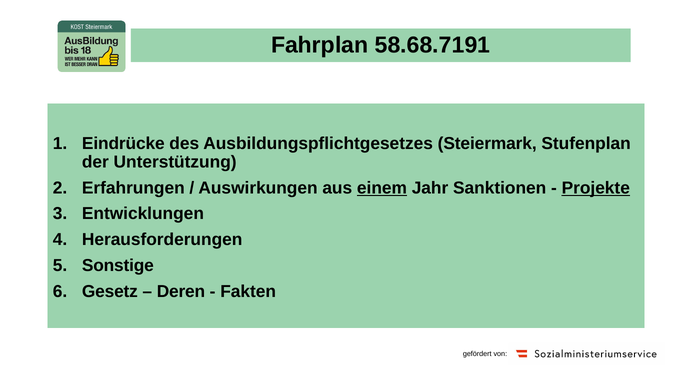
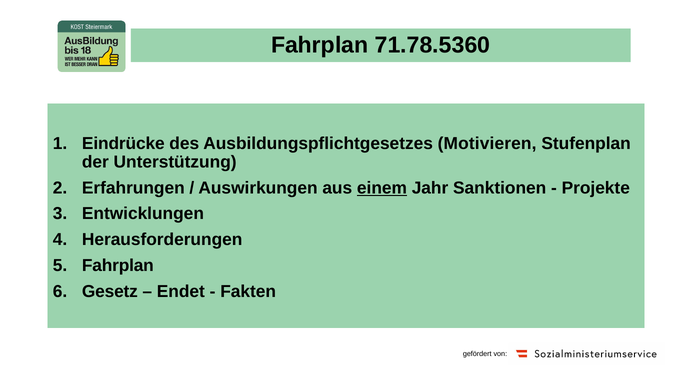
58.68.7191: 58.68.7191 -> 71.78.5360
Steiermark: Steiermark -> Motivieren
Projekte underline: present -> none
Sonstige at (118, 266): Sonstige -> Fahrplan
Deren: Deren -> Endet
